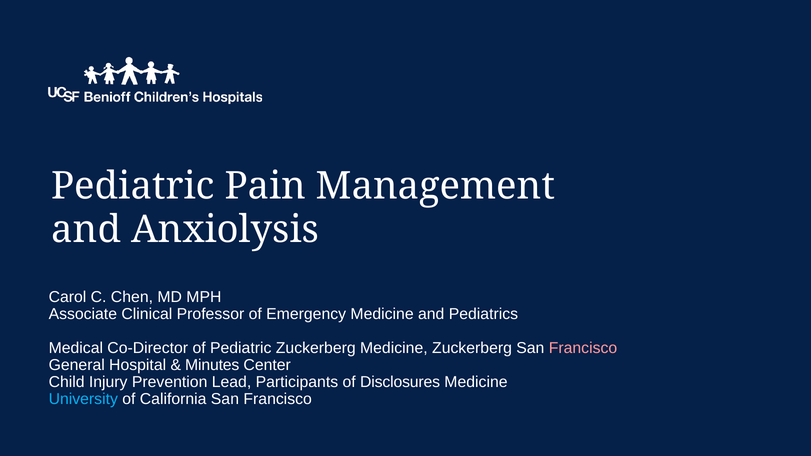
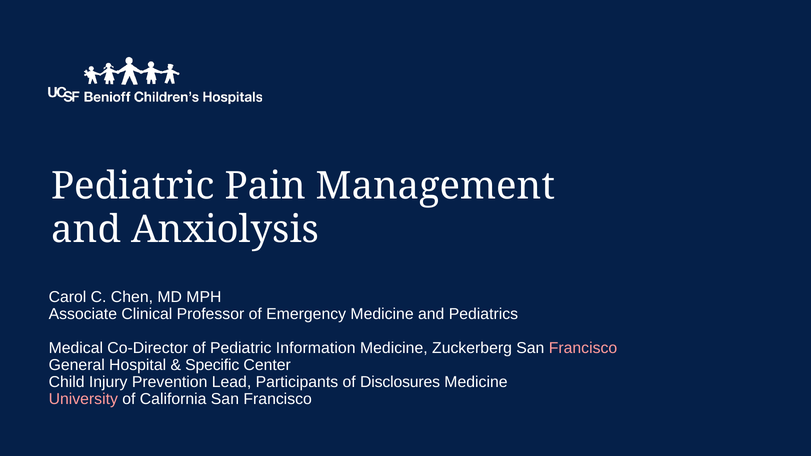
Pediatric Zuckerberg: Zuckerberg -> Information
Minutes: Minutes -> Specific
University colour: light blue -> pink
